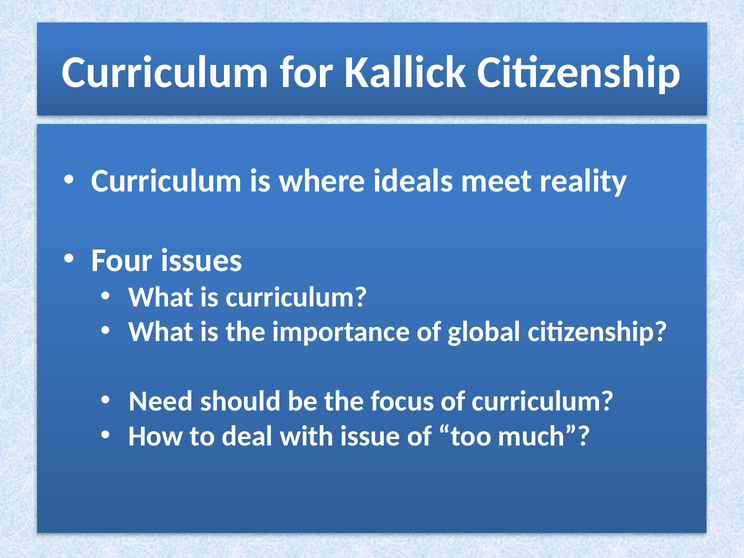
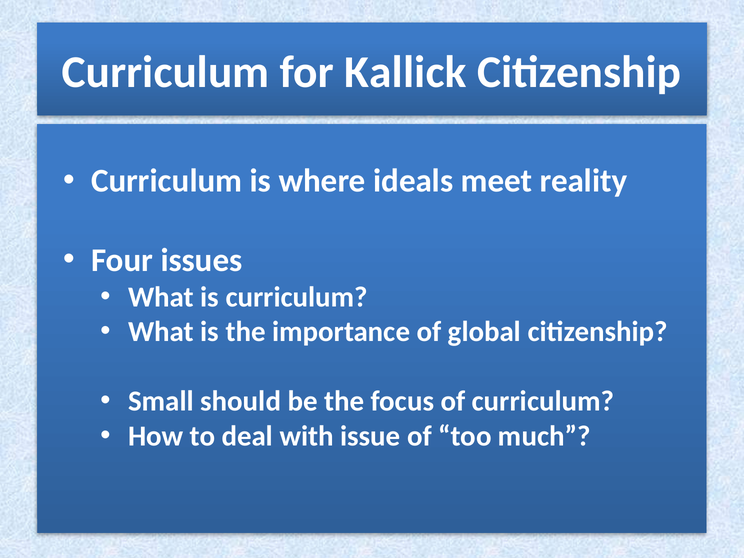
Need: Need -> Small
